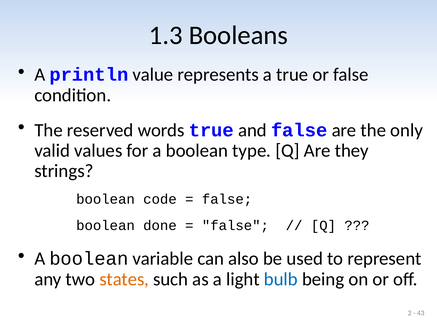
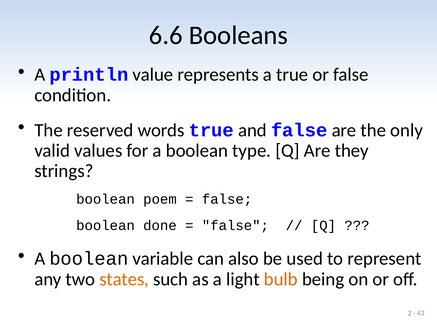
1.3: 1.3 -> 6.6
code: code -> poem
bulb colour: blue -> orange
